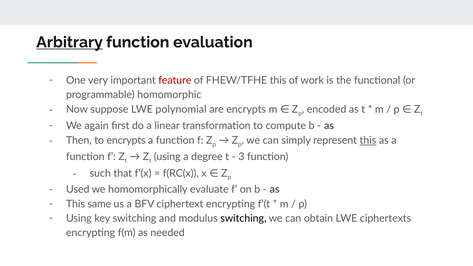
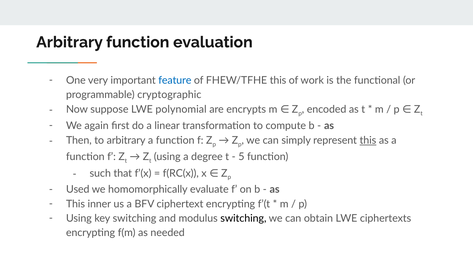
Arbitrary at (70, 42) underline: present -> none
feature colour: red -> blue
homomorphic: homomorphic -> cryptographic
to encrypts: encrypts -> arbitrary
3: 3 -> 5
same: same -> inner
